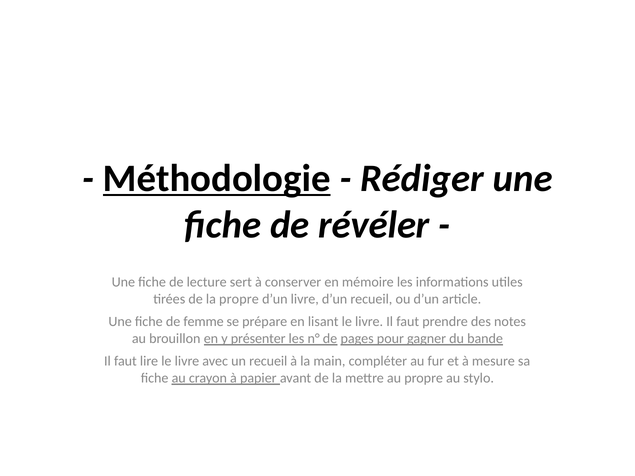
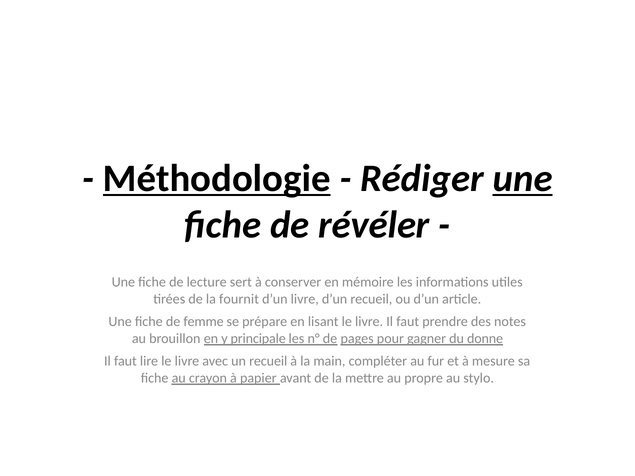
une at (523, 178) underline: none -> present
la propre: propre -> fournit
présenter: présenter -> principale
bande: bande -> donne
